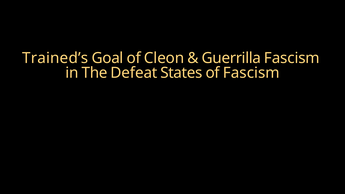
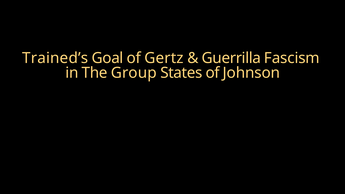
Cleon: Cleon -> Gertz
Defeat: Defeat -> Group
of Fascism: Fascism -> Johnson
